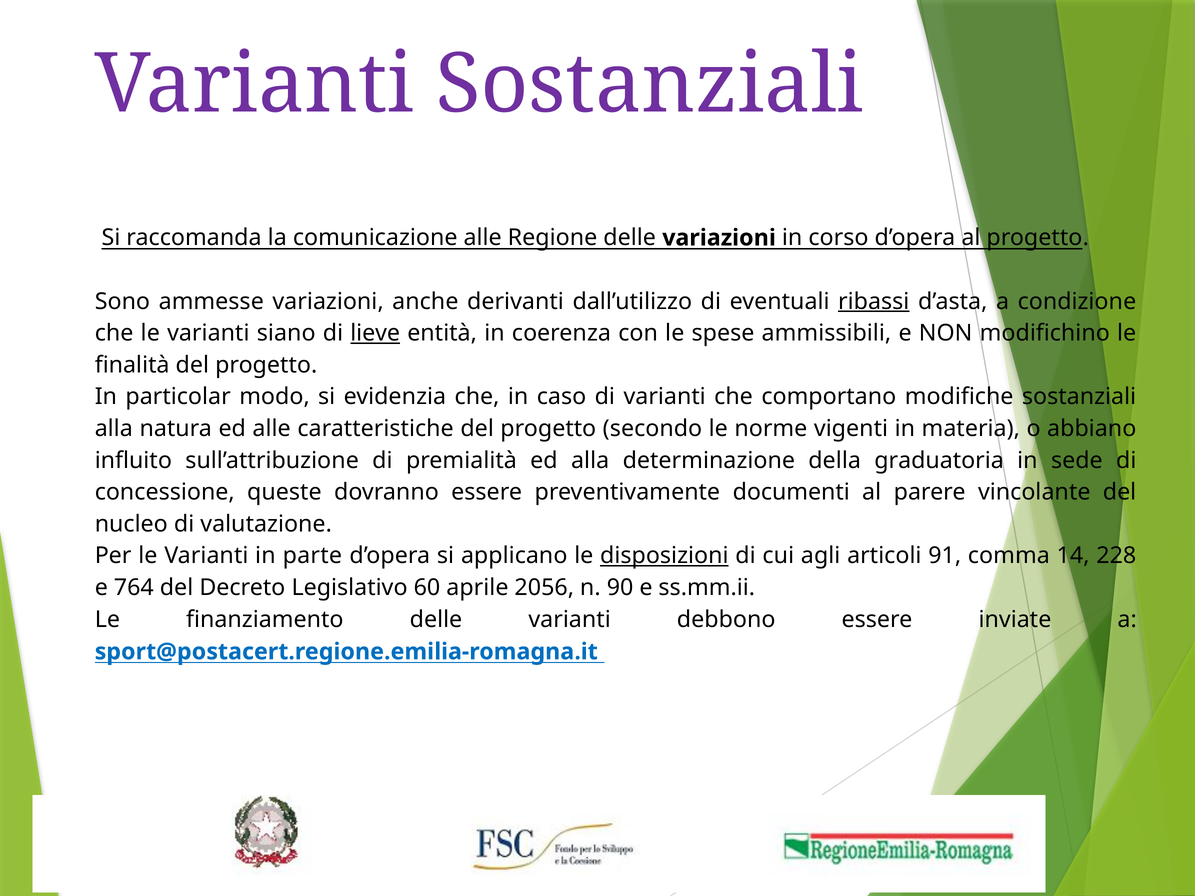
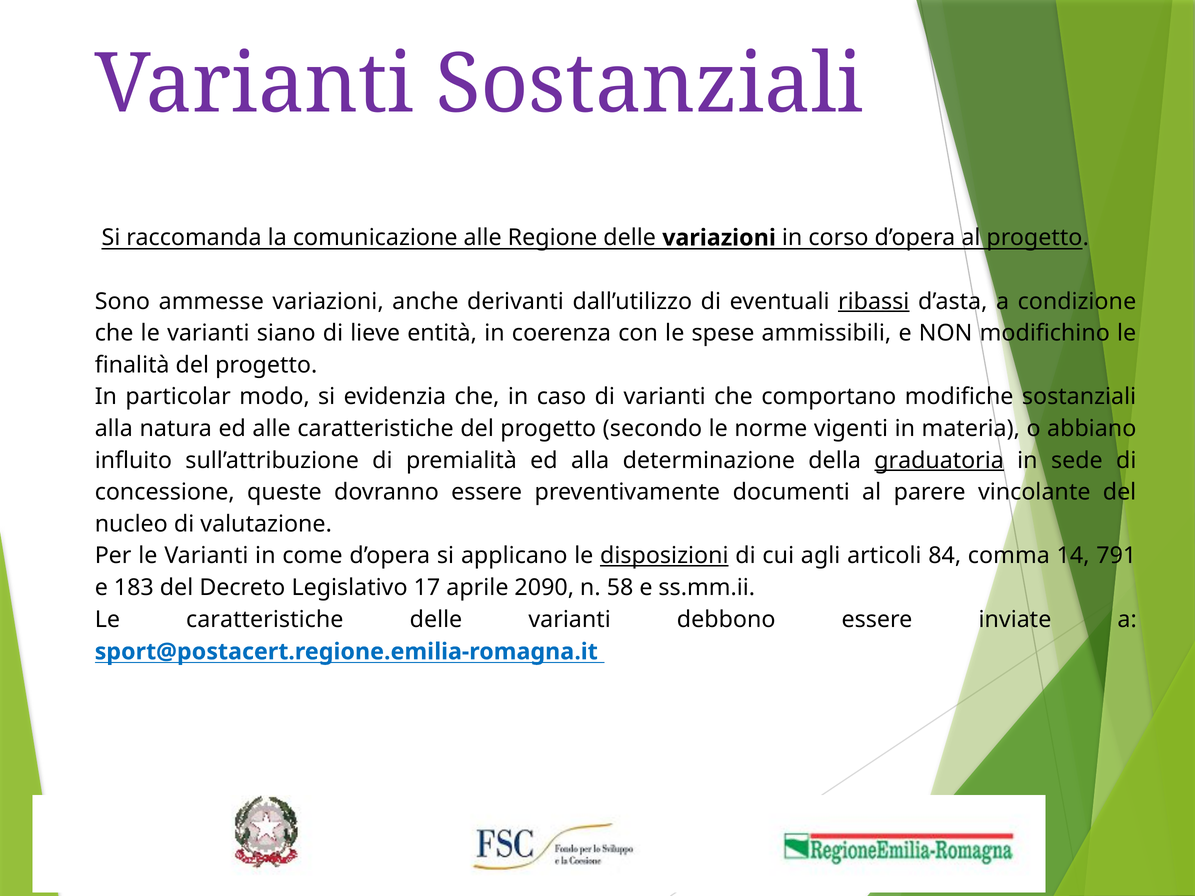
lieve underline: present -> none
graduatoria underline: none -> present
parte: parte -> come
91: 91 -> 84
228: 228 -> 791
764: 764 -> 183
60: 60 -> 17
2056: 2056 -> 2090
90: 90 -> 58
Le finanziamento: finanziamento -> caratteristiche
